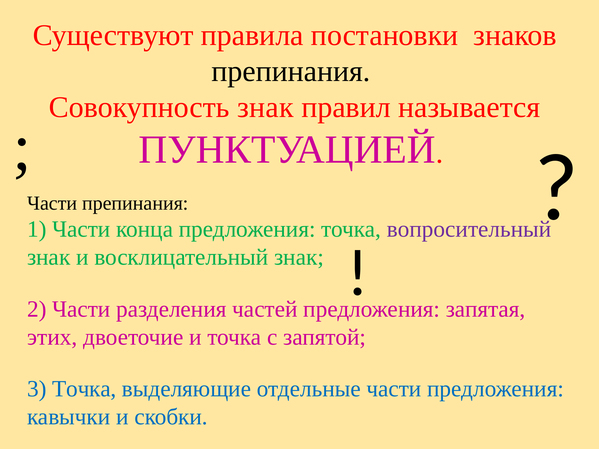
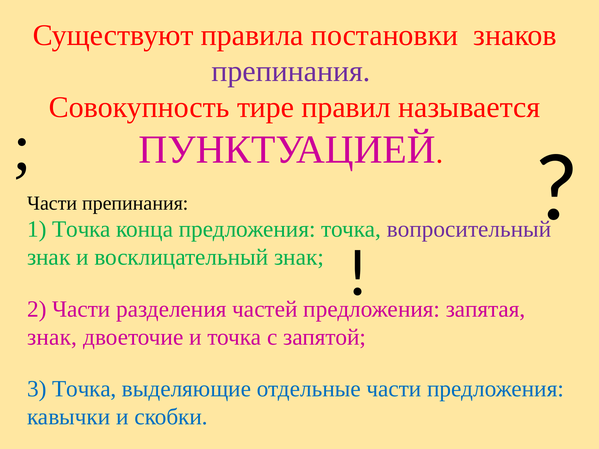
препинания at (291, 71) colour: black -> purple
Совокупность знак: знак -> тире
1 Части: Части -> Точка
этих at (52, 337): этих -> знак
